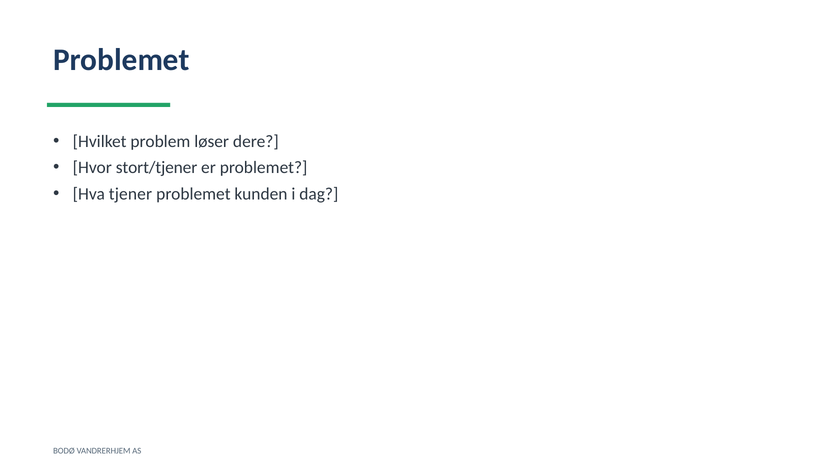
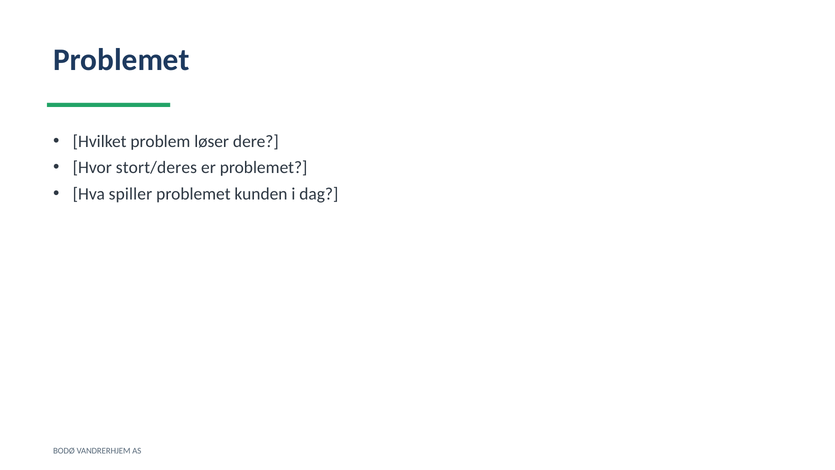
stort/tjener: stort/tjener -> stort/deres
tjener: tjener -> spiller
